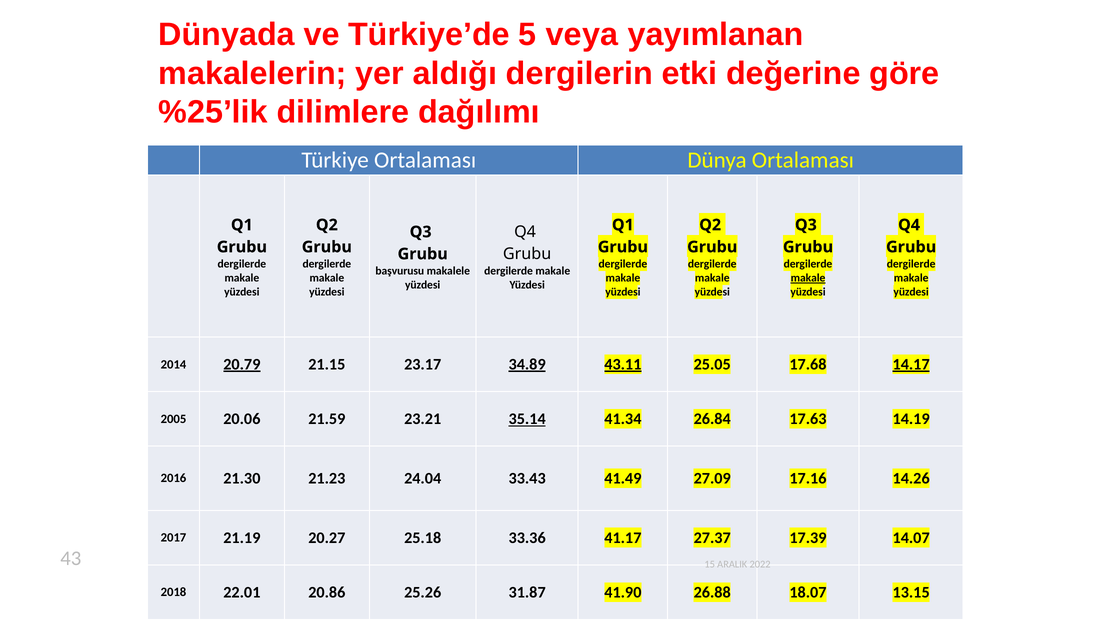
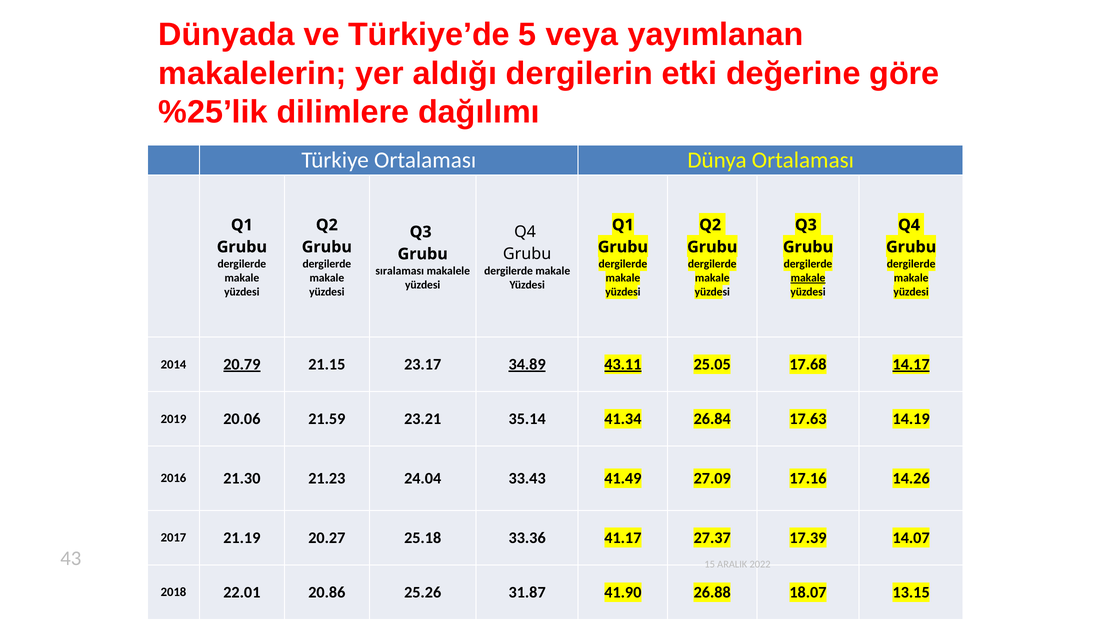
başvurusu: başvurusu -> sıralaması
2005: 2005 -> 2019
35.14 underline: present -> none
